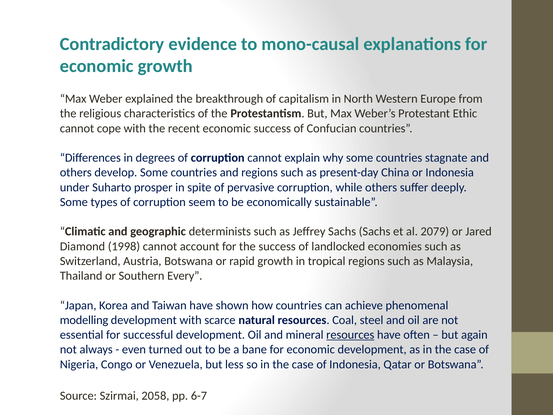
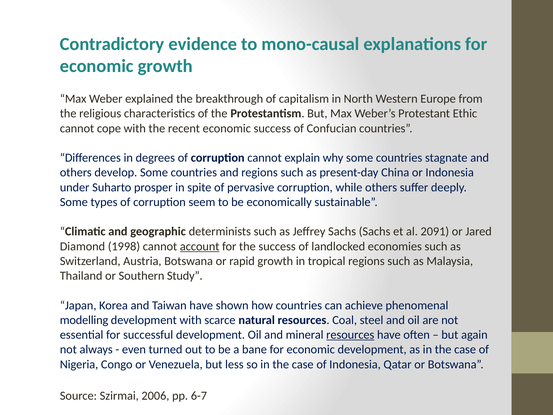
2079: 2079 -> 2091
account underline: none -> present
Every: Every -> Study
2058: 2058 -> 2006
